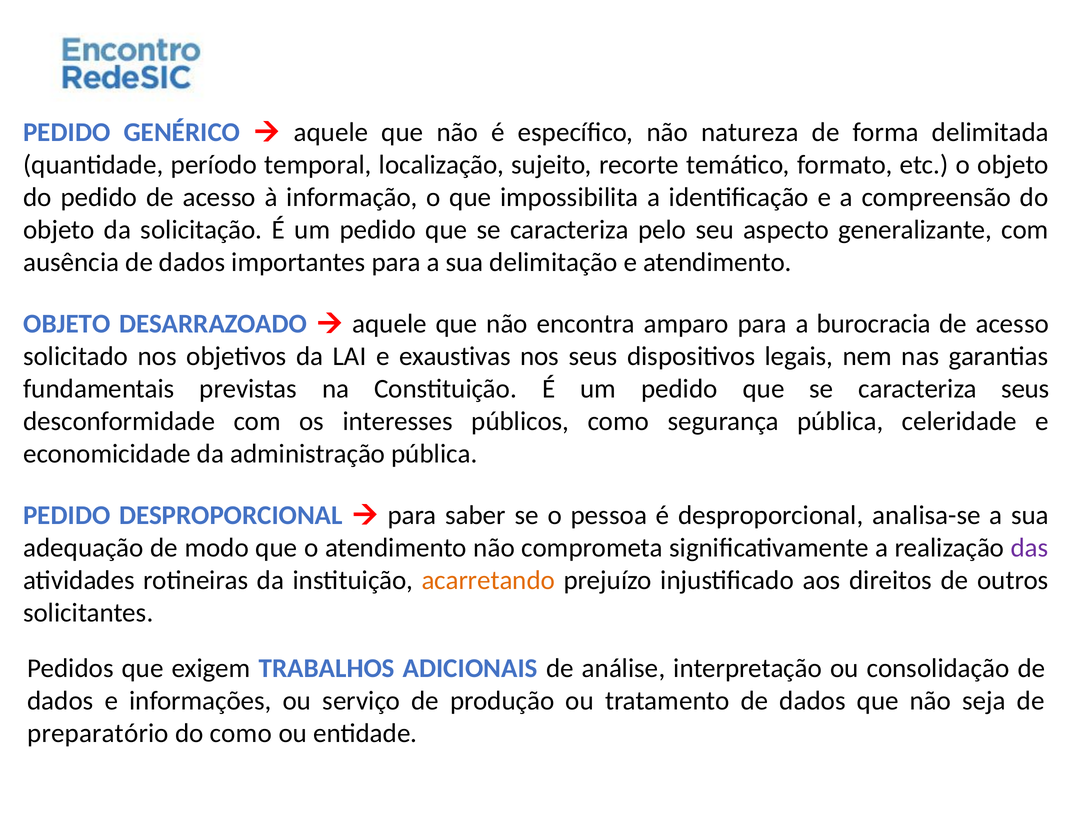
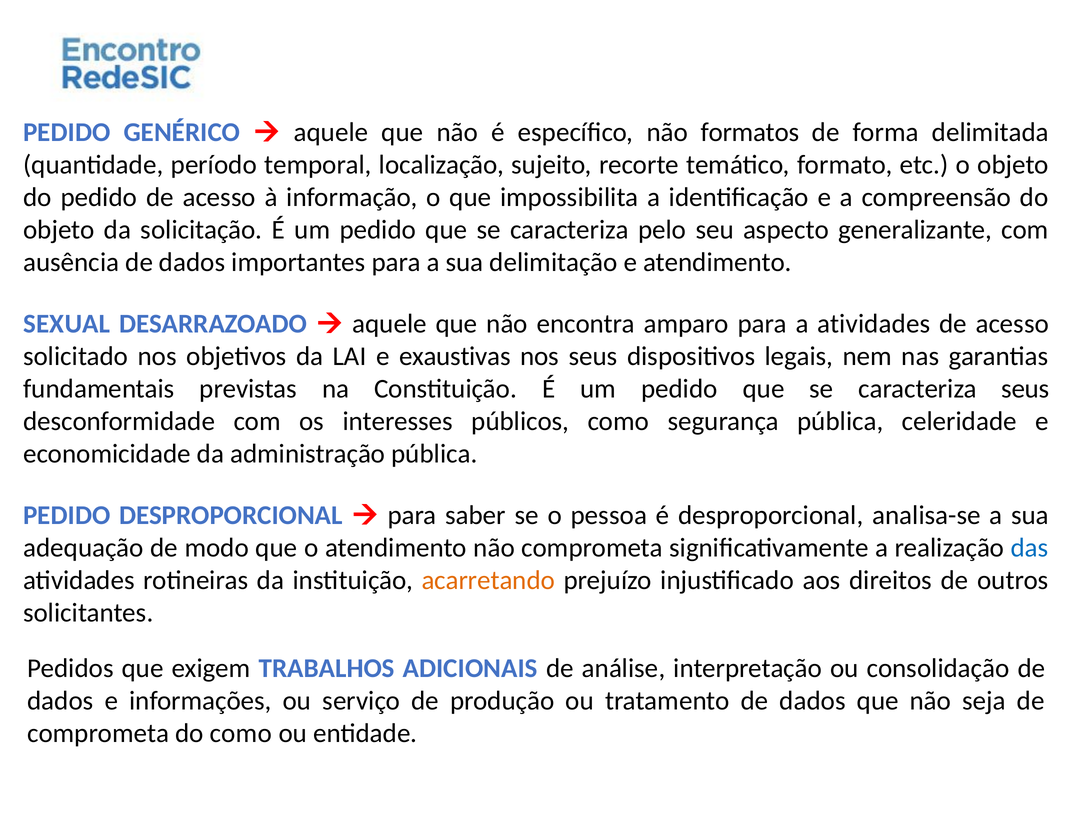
natureza: natureza -> formatos
OBJETO at (67, 323): OBJETO -> SEXUAL
a burocracia: burocracia -> atividades
das colour: purple -> blue
preparatório at (98, 733): preparatório -> comprometa
